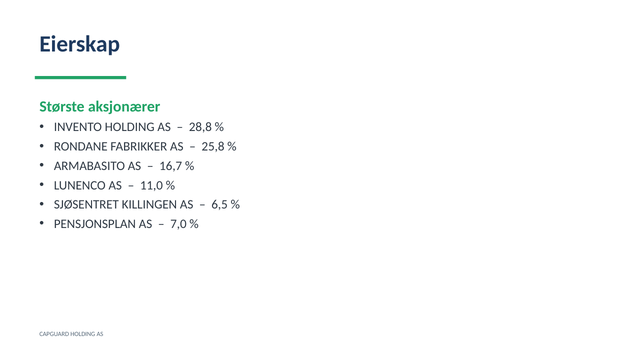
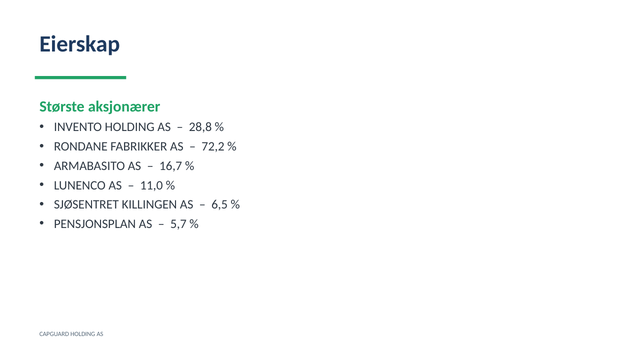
25,8: 25,8 -> 72,2
7,0: 7,0 -> 5,7
